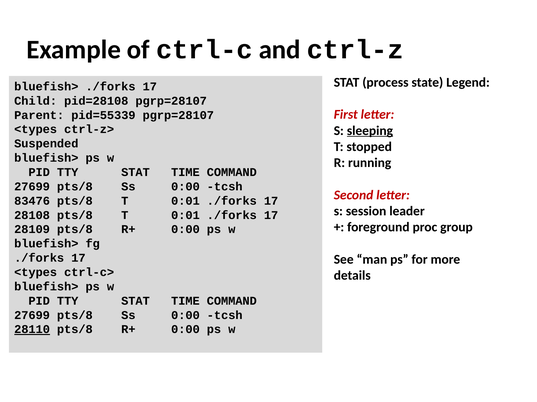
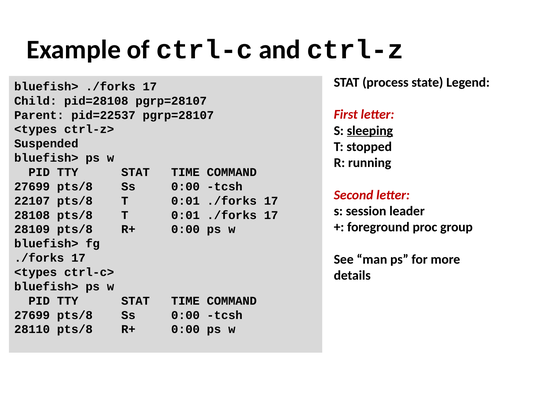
pid=55339: pid=55339 -> pid=22537
83476: 83476 -> 22107
28110 underline: present -> none
